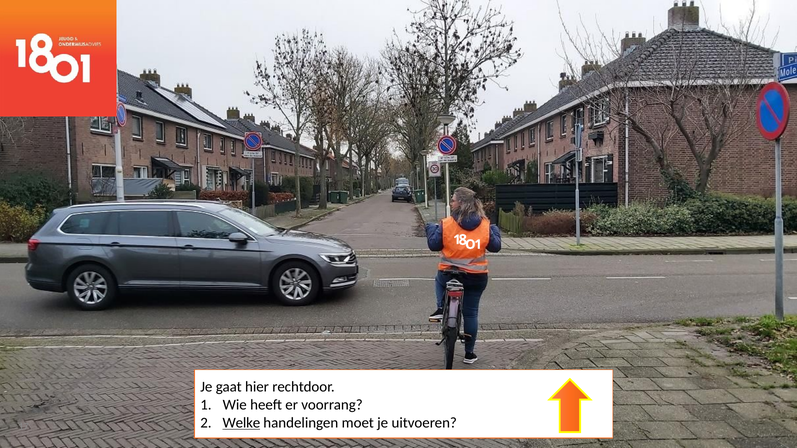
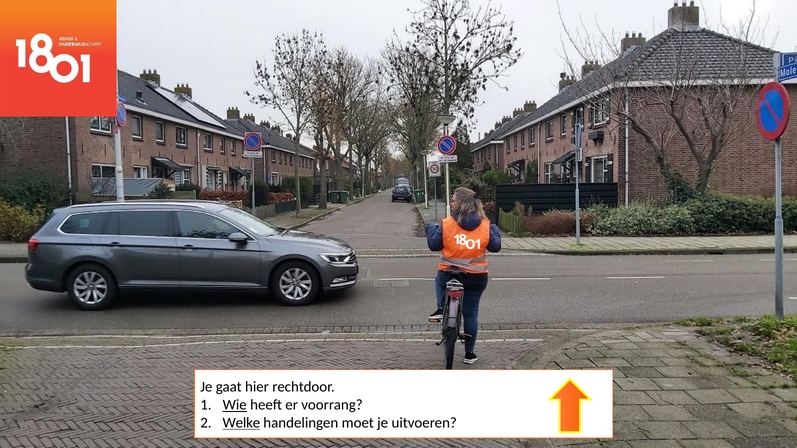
Wie underline: none -> present
